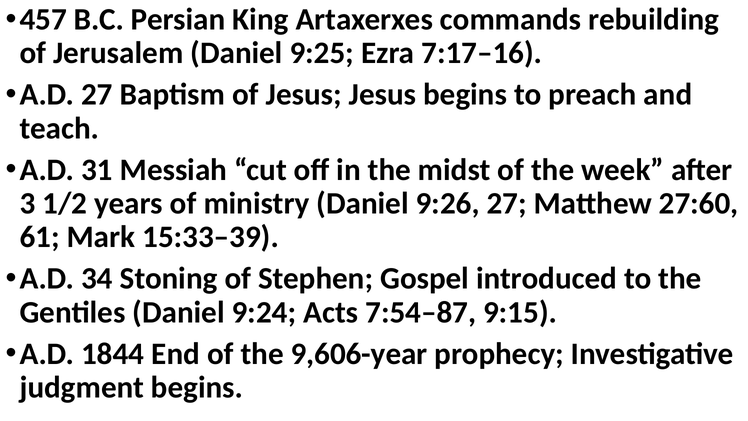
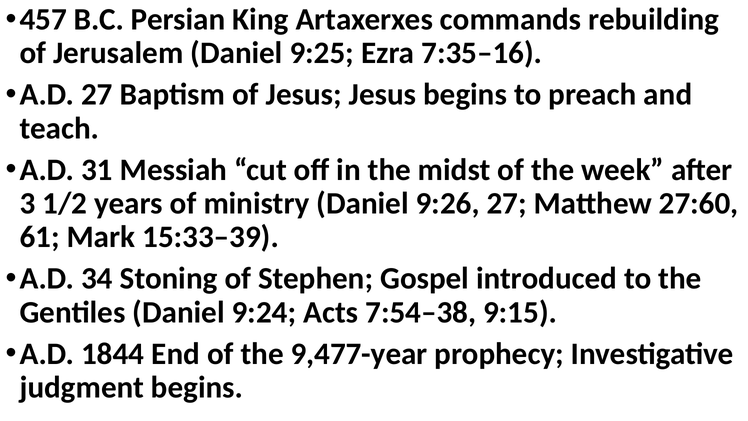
7:17–16: 7:17–16 -> 7:35–16
7:54–87: 7:54–87 -> 7:54–38
9,606-year: 9,606-year -> 9,477-year
